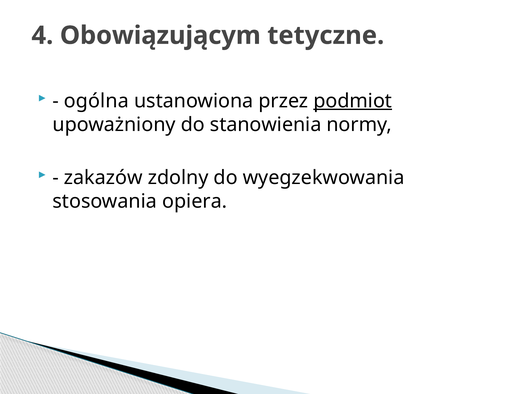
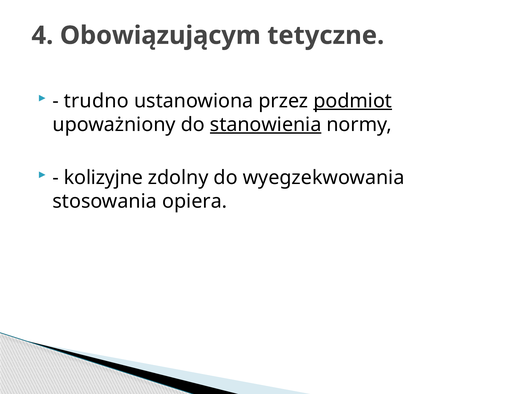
ogólna: ogólna -> trudno
stanowienia underline: none -> present
zakazów: zakazów -> kolizyjne
